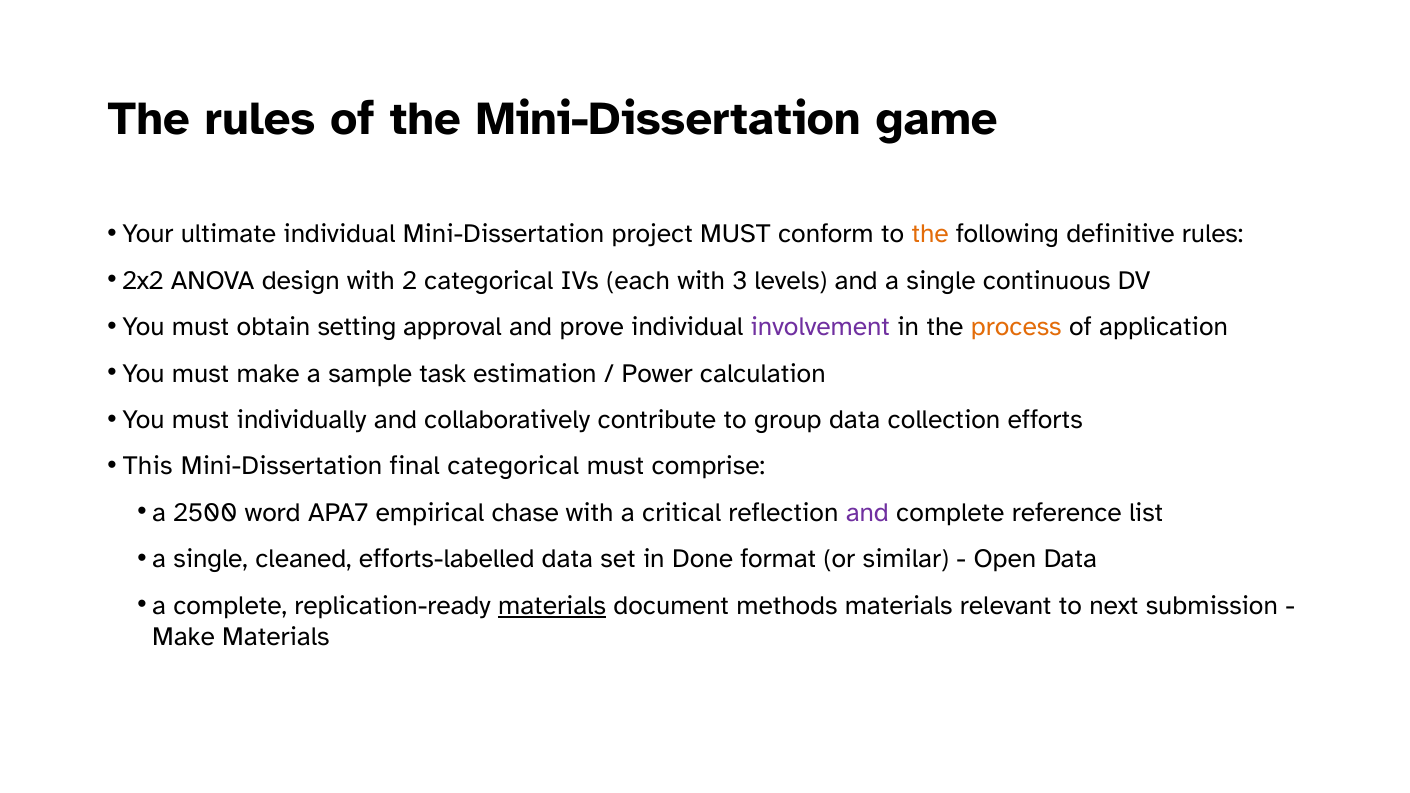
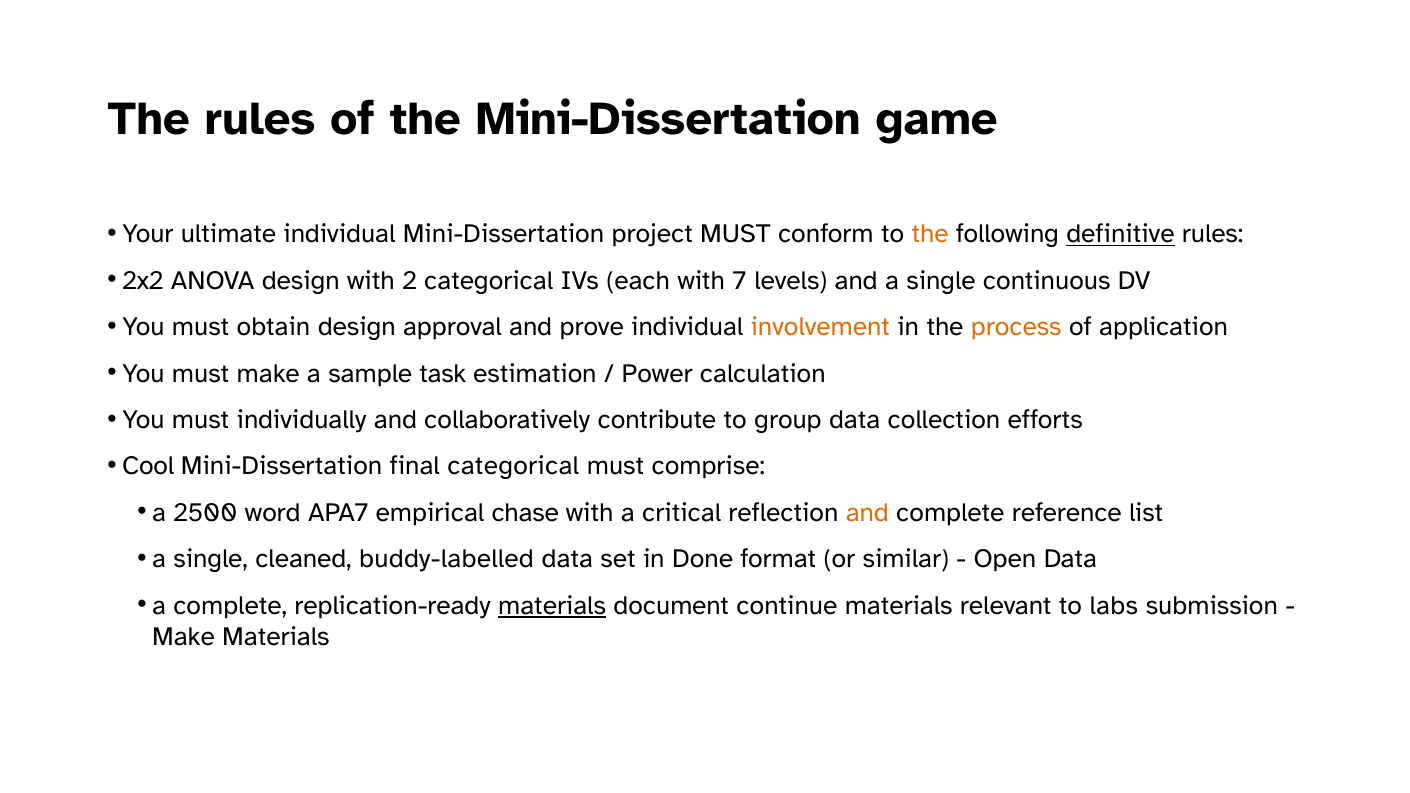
definitive underline: none -> present
3: 3 -> 7
obtain setting: setting -> design
involvement colour: purple -> orange
This: This -> Cool
and at (867, 513) colour: purple -> orange
efforts-labelled: efforts-labelled -> buddy-labelled
methods: methods -> continue
next: next -> labs
